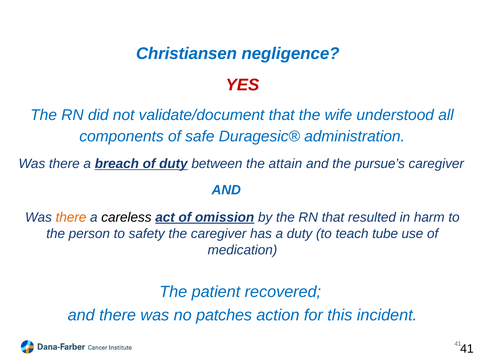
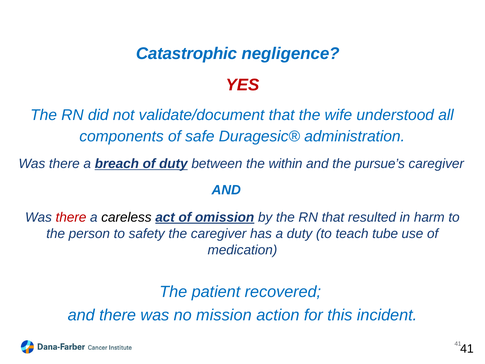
Christiansen: Christiansen -> Catastrophic
attain: attain -> within
there at (71, 217) colour: orange -> red
patches: patches -> mission
